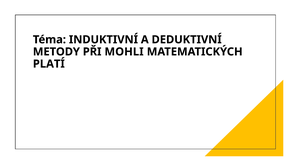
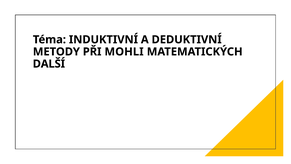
PLATÍ: PLATÍ -> DALŠÍ
